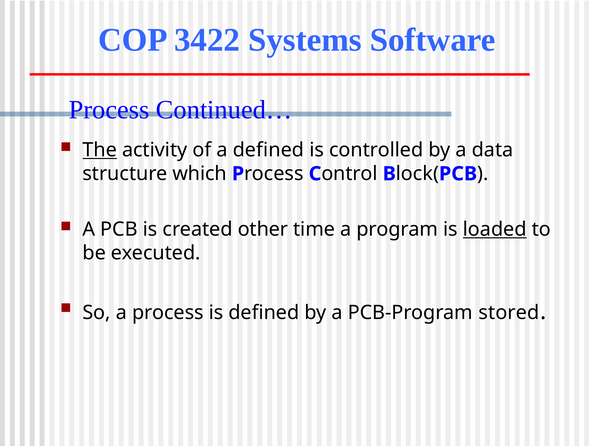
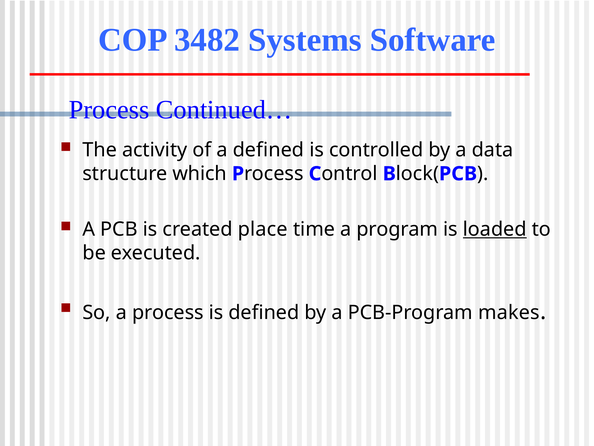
3422: 3422 -> 3482
The underline: present -> none
other: other -> place
stored: stored -> makes
